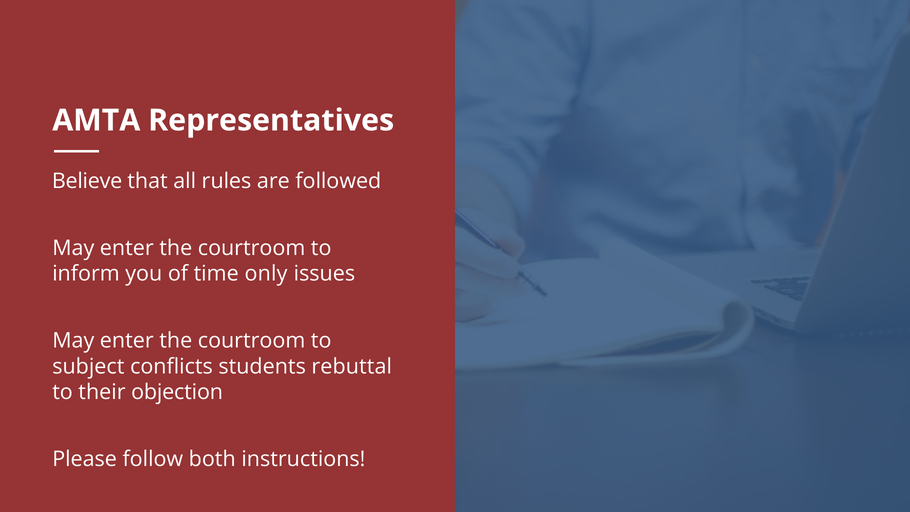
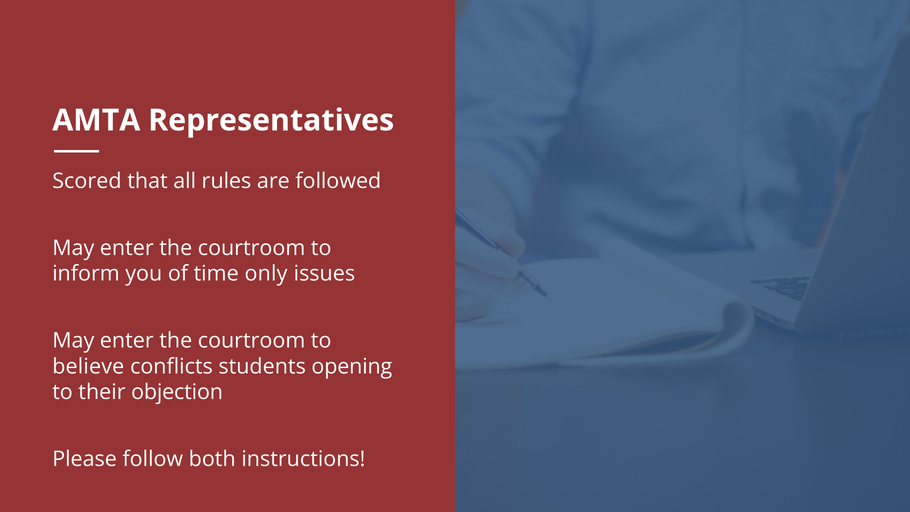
Believe: Believe -> Scored
subject: subject -> believe
rebuttal: rebuttal -> opening
